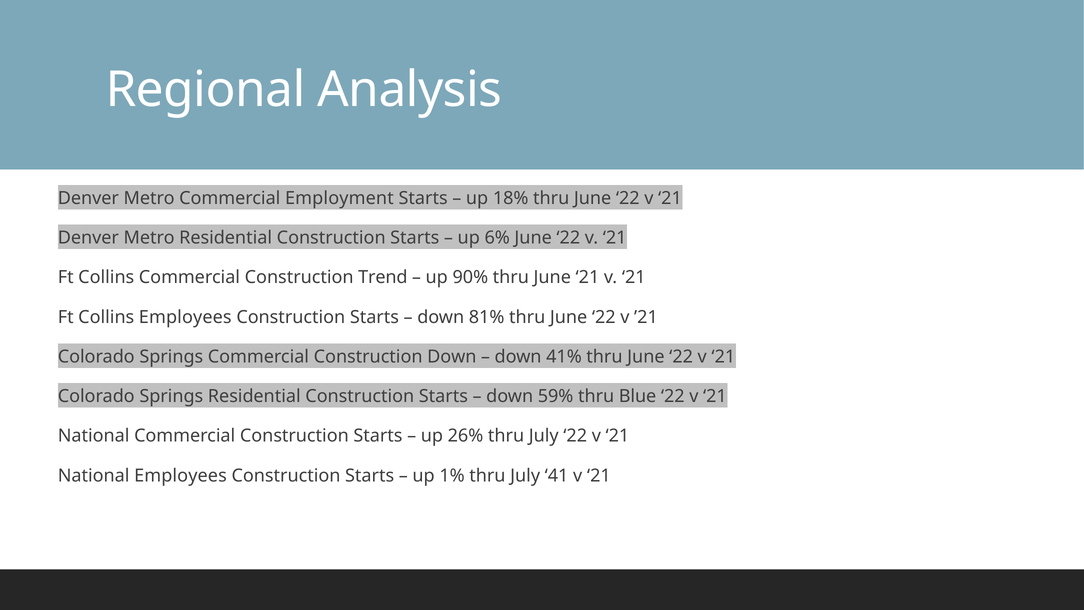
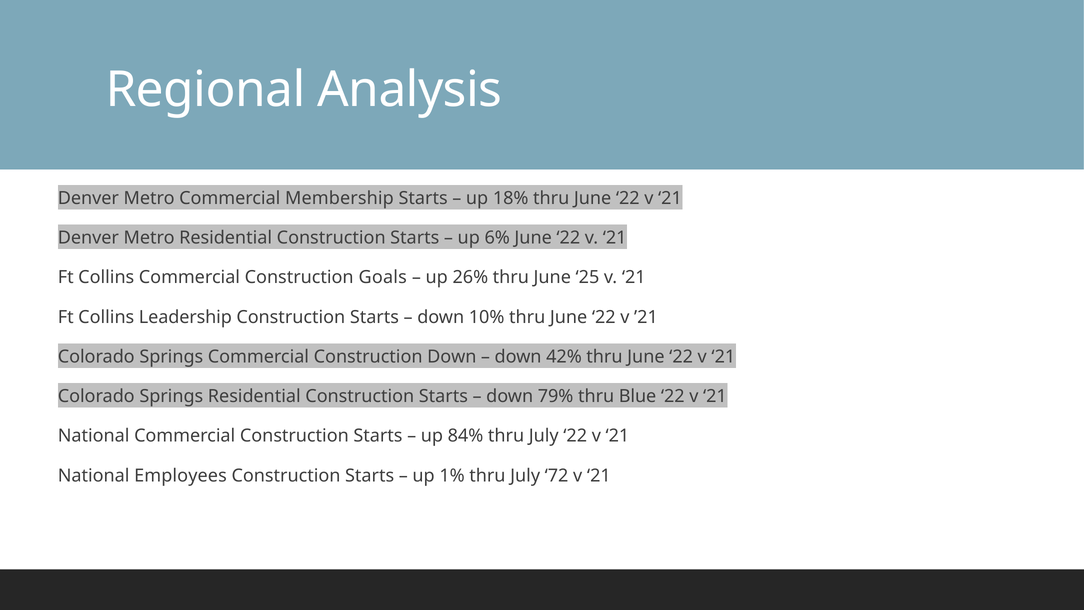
Employment: Employment -> Membership
Trend: Trend -> Goals
90%: 90% -> 26%
June 21: 21 -> 25
Collins Employees: Employees -> Leadership
81%: 81% -> 10%
41%: 41% -> 42%
59%: 59% -> 79%
26%: 26% -> 84%
41: 41 -> 72
